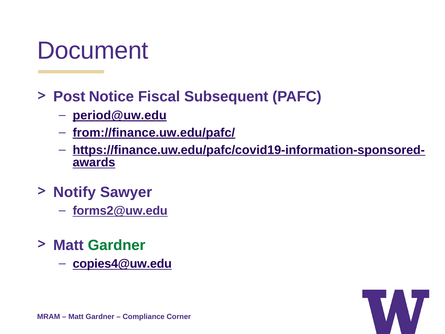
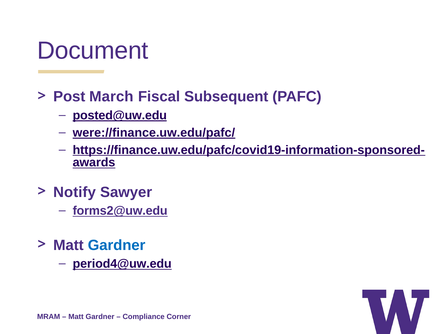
Notice: Notice -> March
period@uw.edu: period@uw.edu -> posted@uw.edu
from://finance.uw.edu/pafc/: from://finance.uw.edu/pafc/ -> were://finance.uw.edu/pafc/
Gardner at (117, 245) colour: green -> blue
copies4@uw.edu: copies4@uw.edu -> period4@uw.edu
